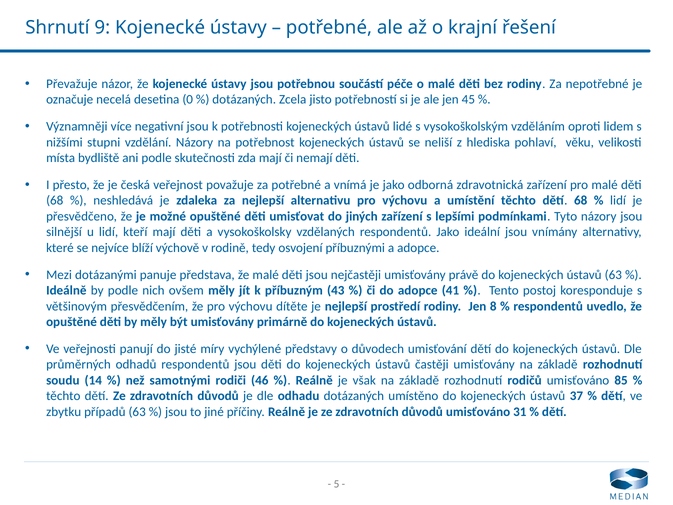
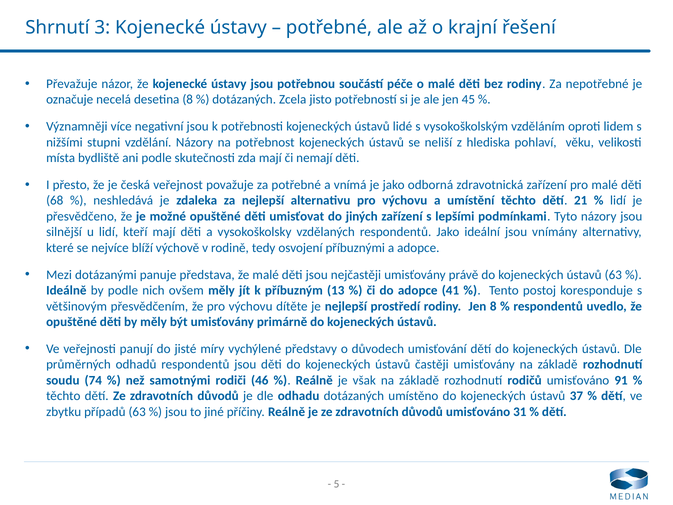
9: 9 -> 3
desetina 0: 0 -> 8
dětí 68: 68 -> 21
43: 43 -> 13
14: 14 -> 74
85: 85 -> 91
